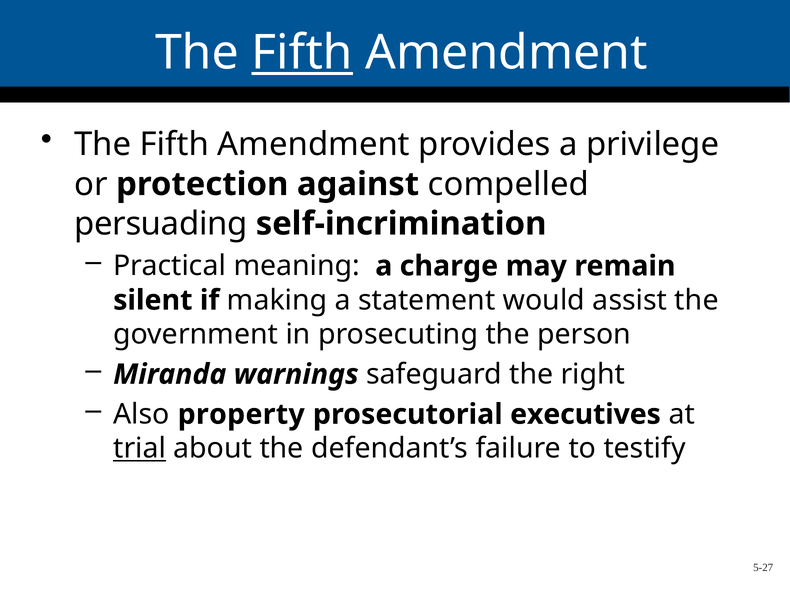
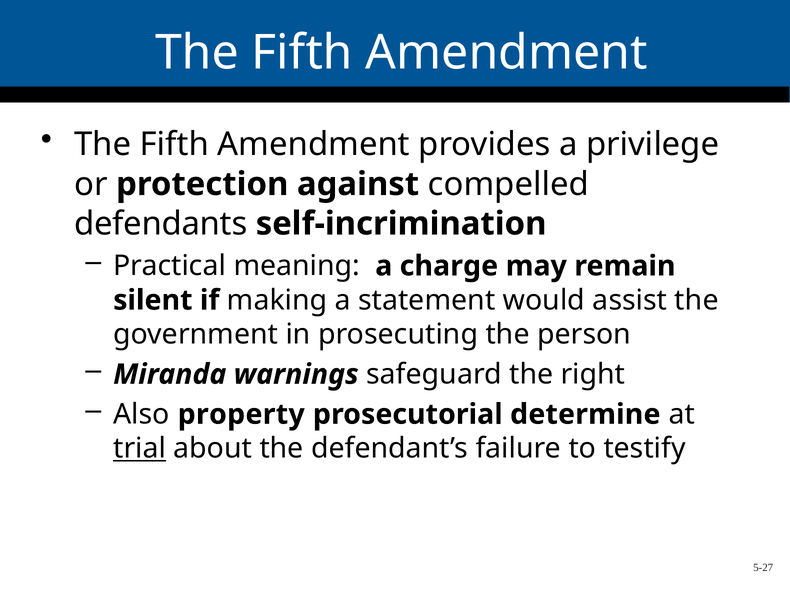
Fifth at (302, 53) underline: present -> none
persuading: persuading -> defendants
executives: executives -> determine
